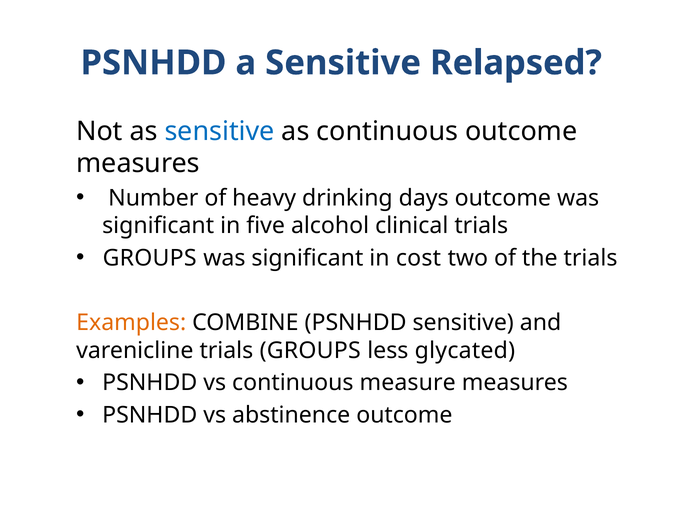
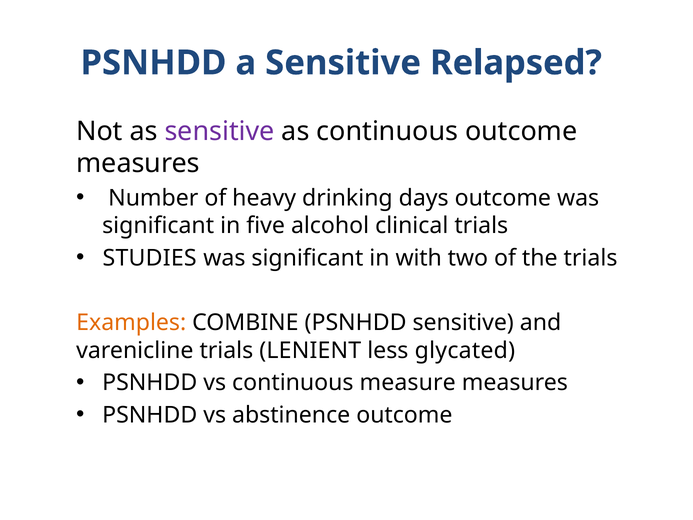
sensitive at (220, 131) colour: blue -> purple
GROUPS at (150, 258): GROUPS -> STUDIES
cost: cost -> with
trials GROUPS: GROUPS -> LENIENT
